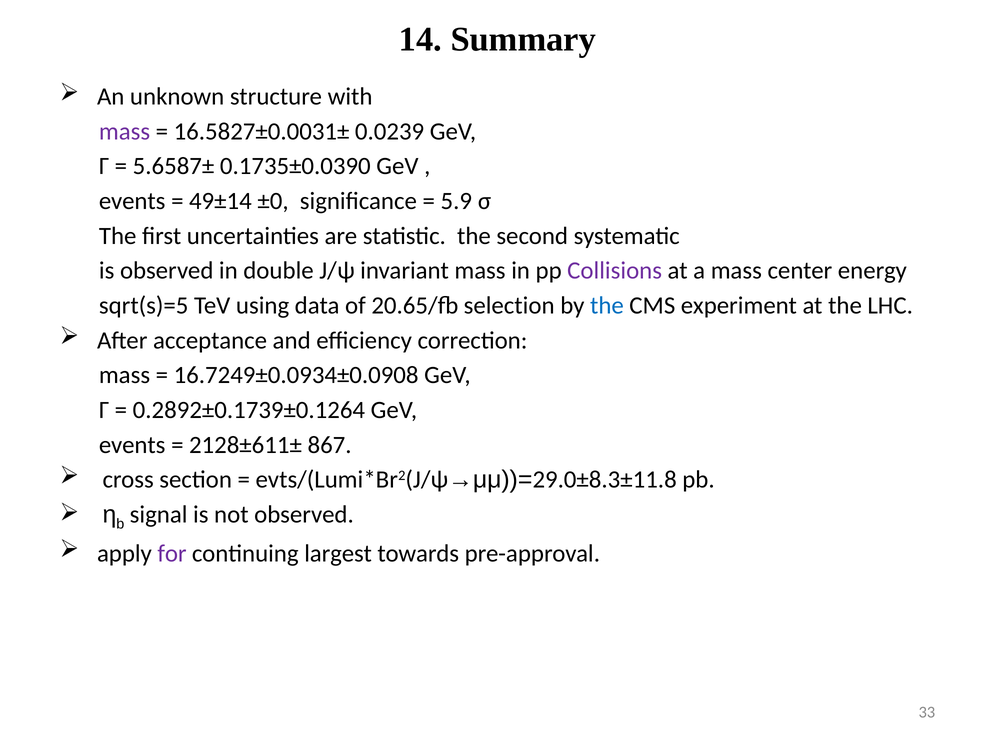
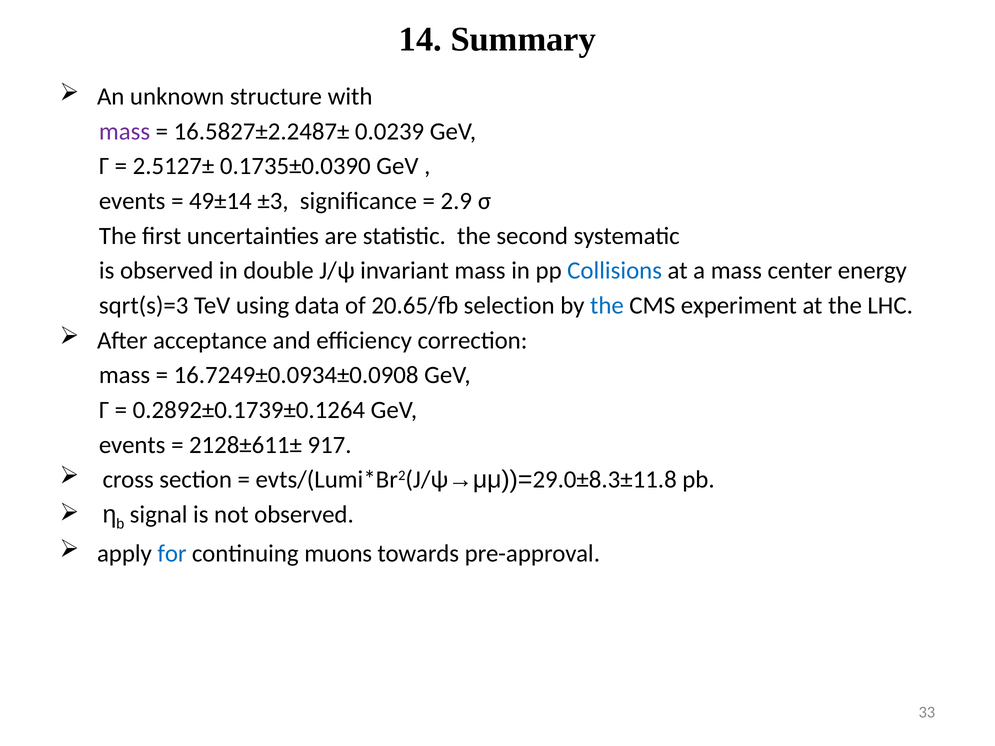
16.5827±0.0031±: 16.5827±0.0031± -> 16.5827±2.2487±
5.6587±: 5.6587± -> 2.5127±
±0: ±0 -> ±3
5.9: 5.9 -> 2.9
Collisions colour: purple -> blue
sqrt(s)=5: sqrt(s)=5 -> sqrt(s)=3
867: 867 -> 917
for colour: purple -> blue
largest: largest -> muons
